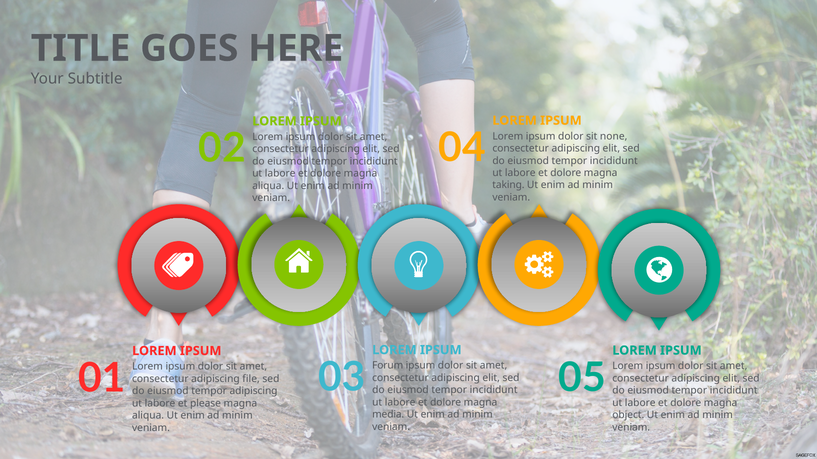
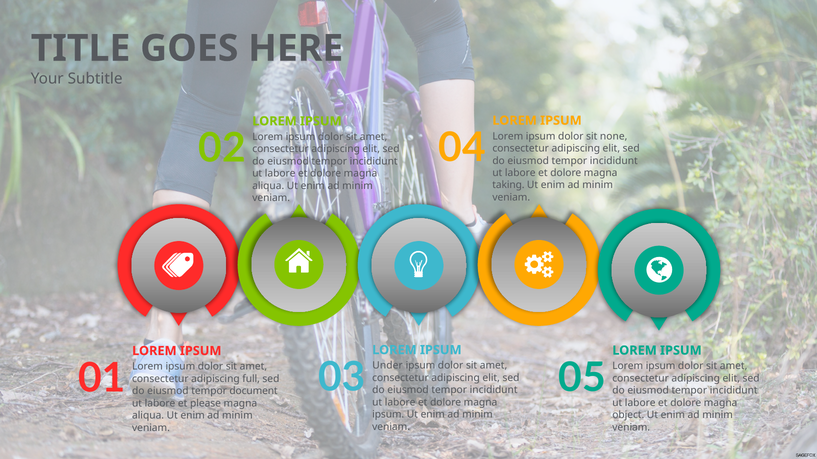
Forum: Forum -> Under
file: file -> full
tempor adipiscing: adipiscing -> document
media at (388, 415): media -> ipsum
